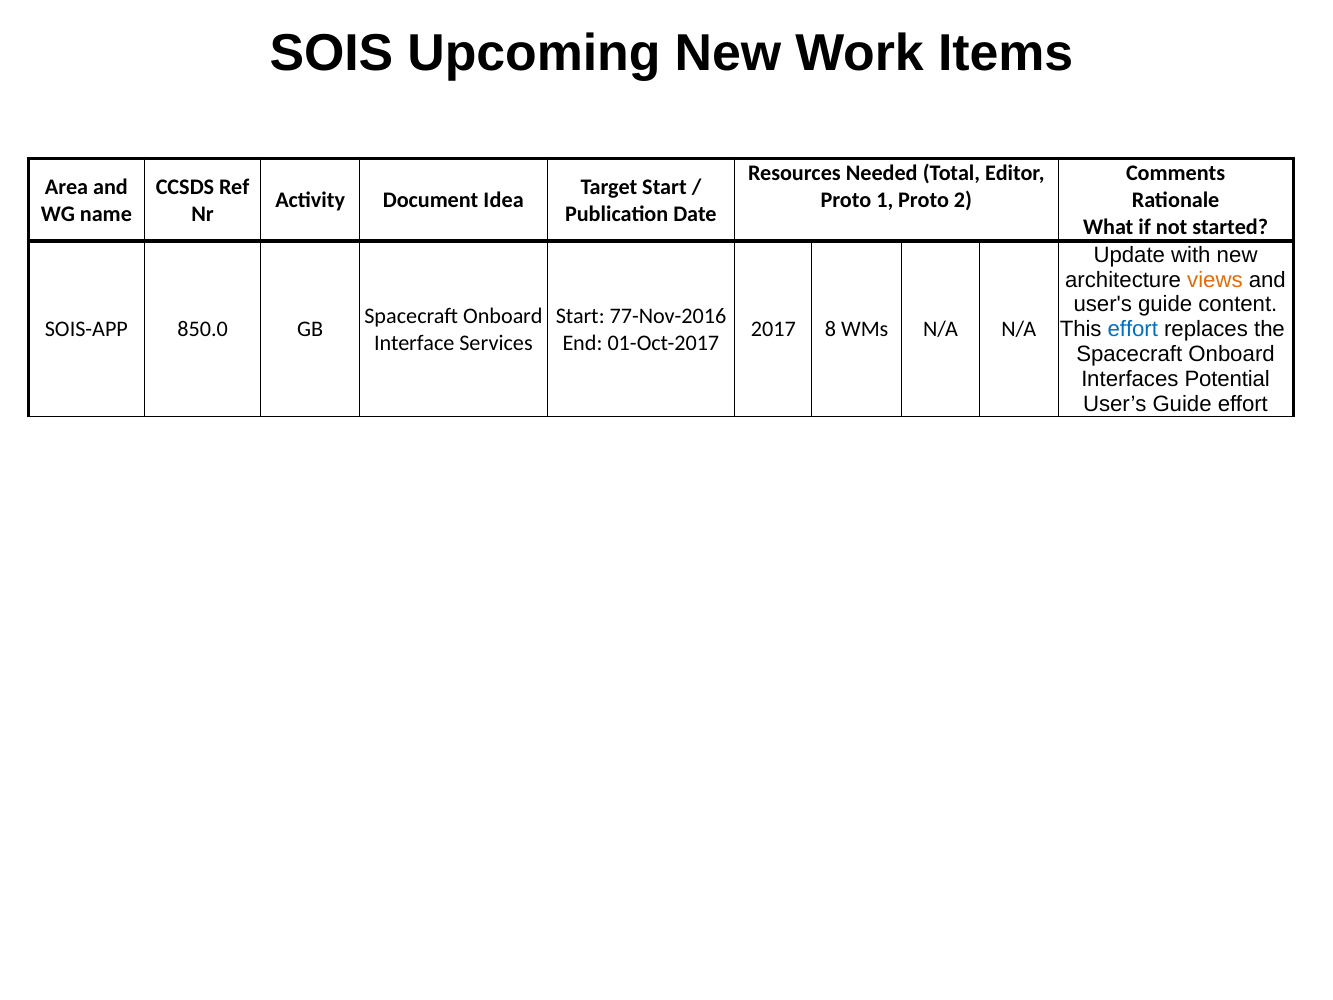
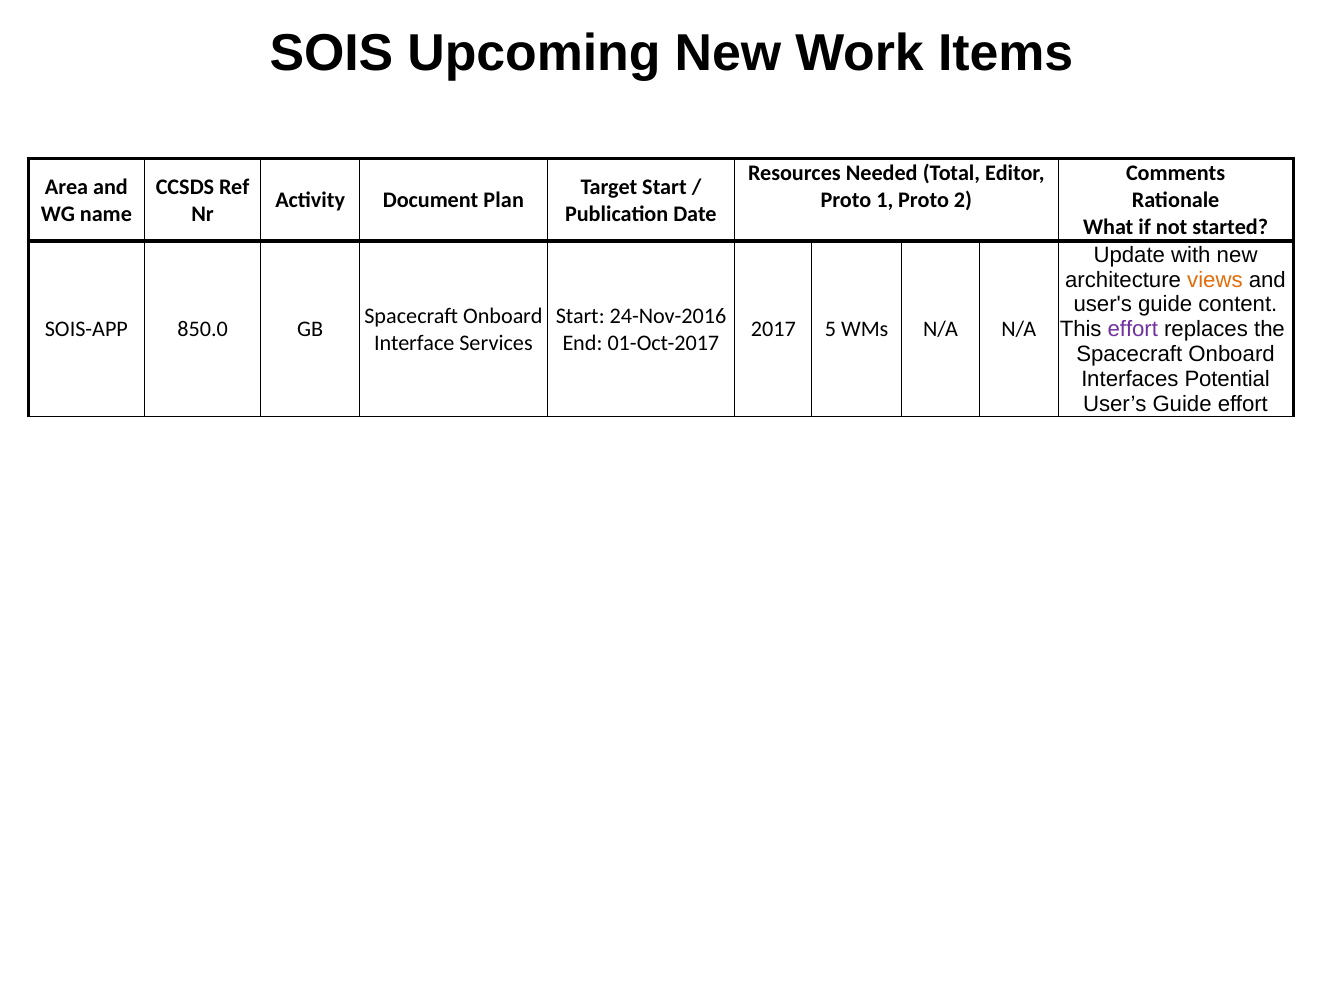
Idea: Idea -> Plan
77-Nov-2016: 77-Nov-2016 -> 24-Nov-2016
effort at (1133, 329) colour: blue -> purple
8: 8 -> 5
